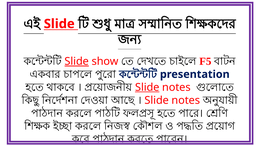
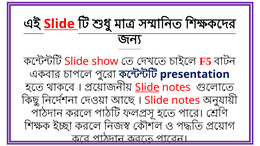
Slide at (77, 61) underline: present -> none
